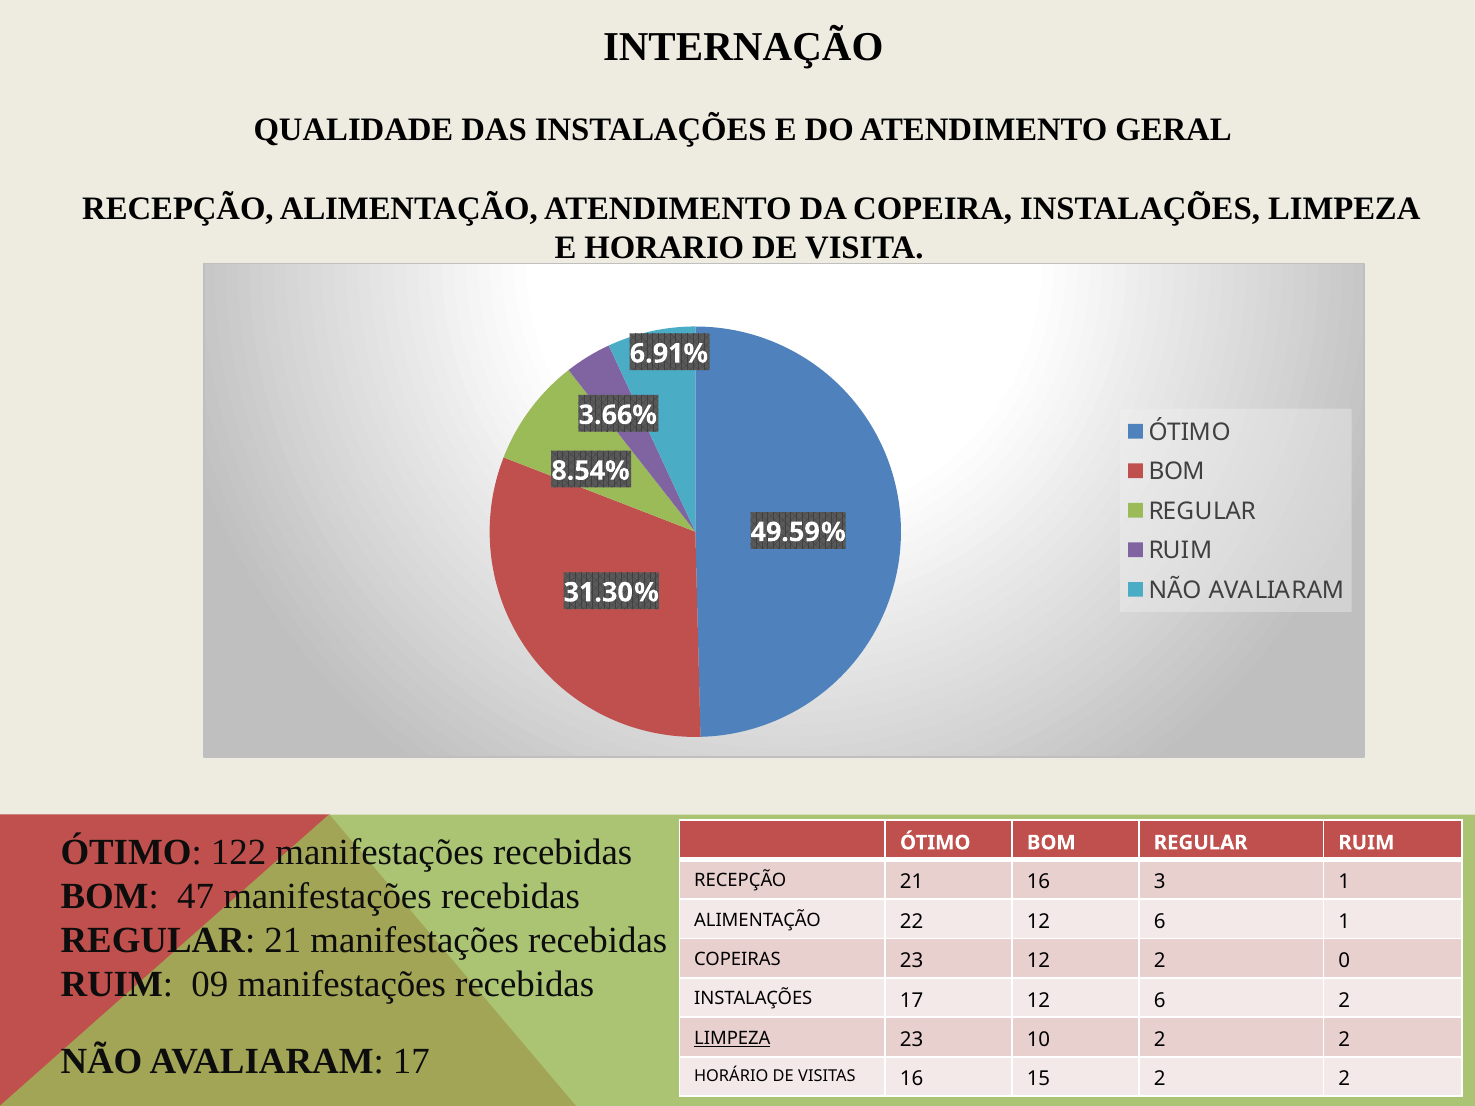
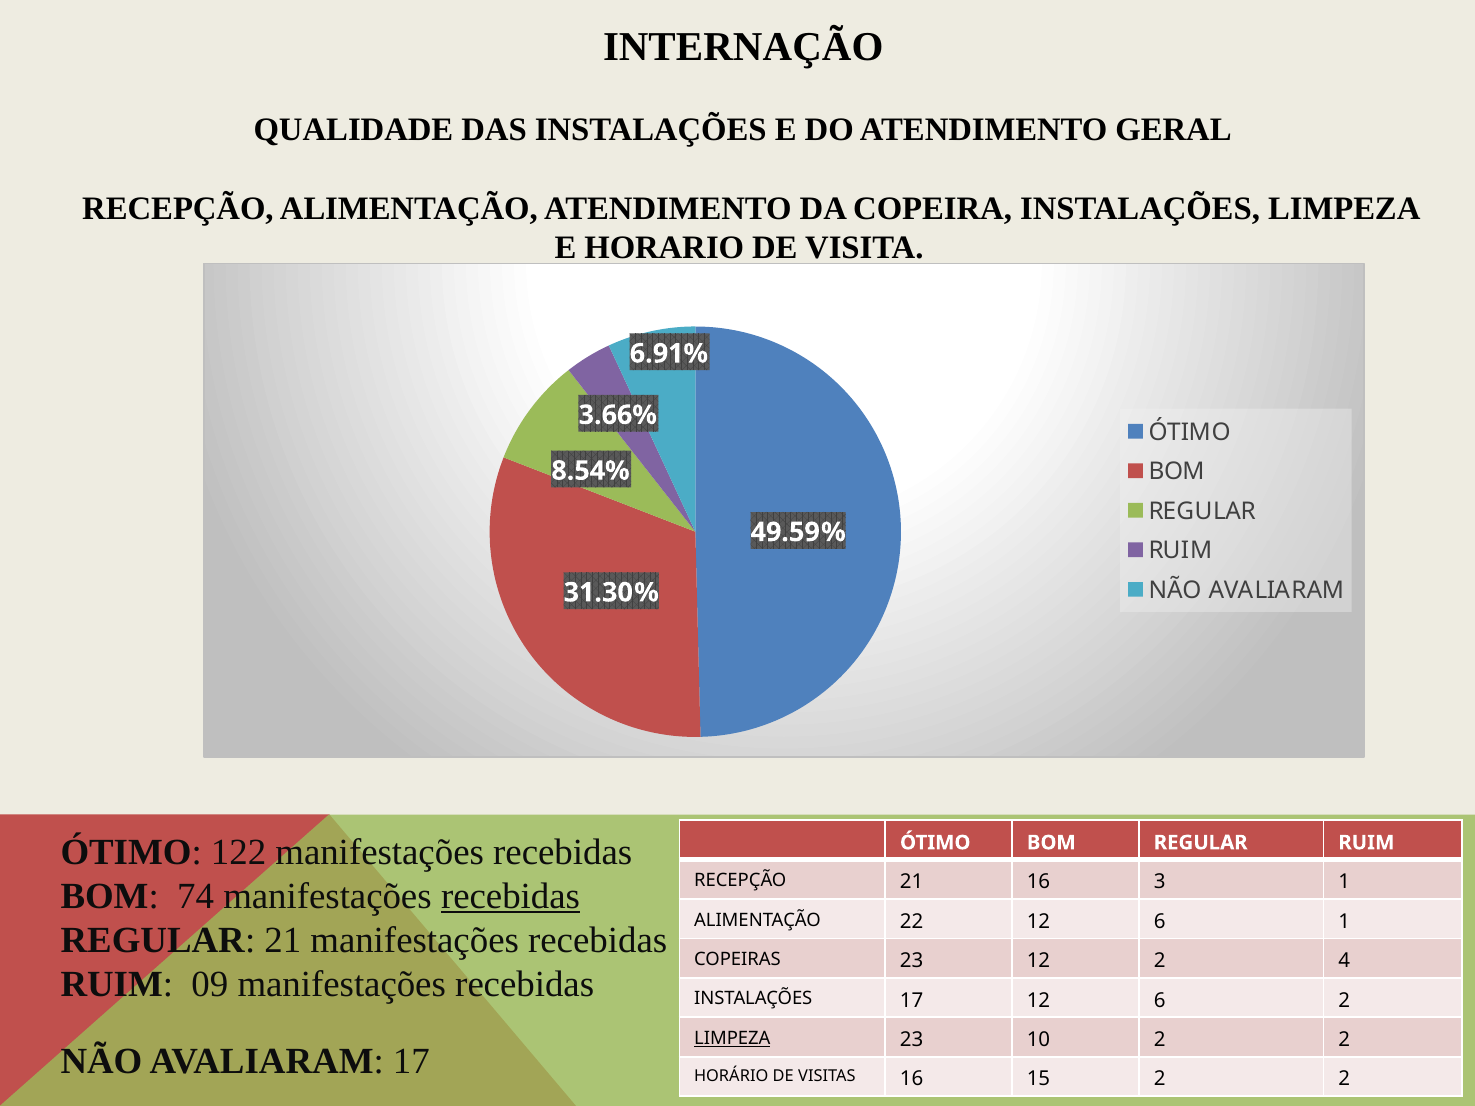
47: 47 -> 74
recebidas at (511, 897) underline: none -> present
0: 0 -> 4
